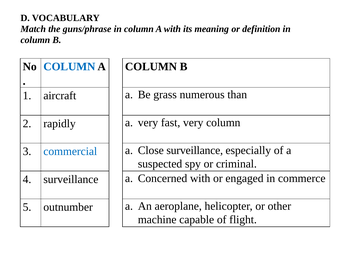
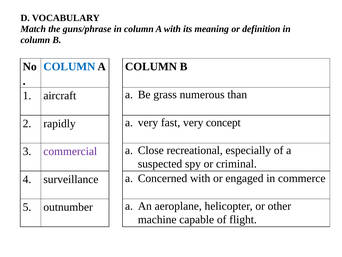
very column: column -> concept
commercial colour: blue -> purple
Close surveillance: surveillance -> recreational
